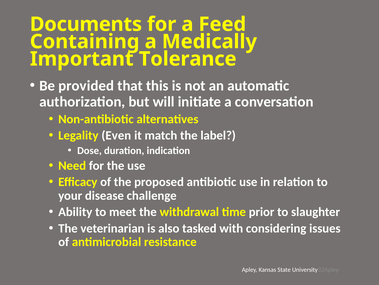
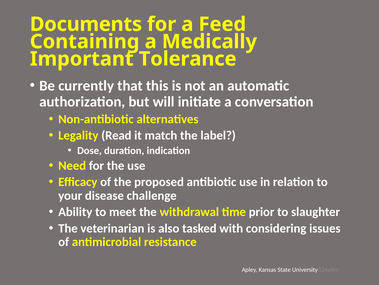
provided: provided -> currently
Even: Even -> Read
